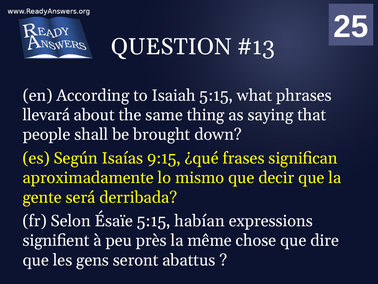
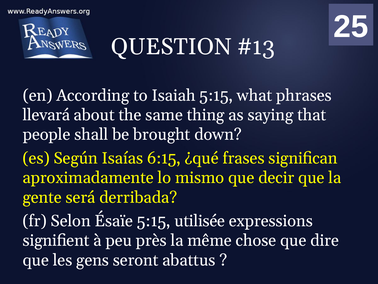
9:15: 9:15 -> 6:15
habían: habían -> utilisée
